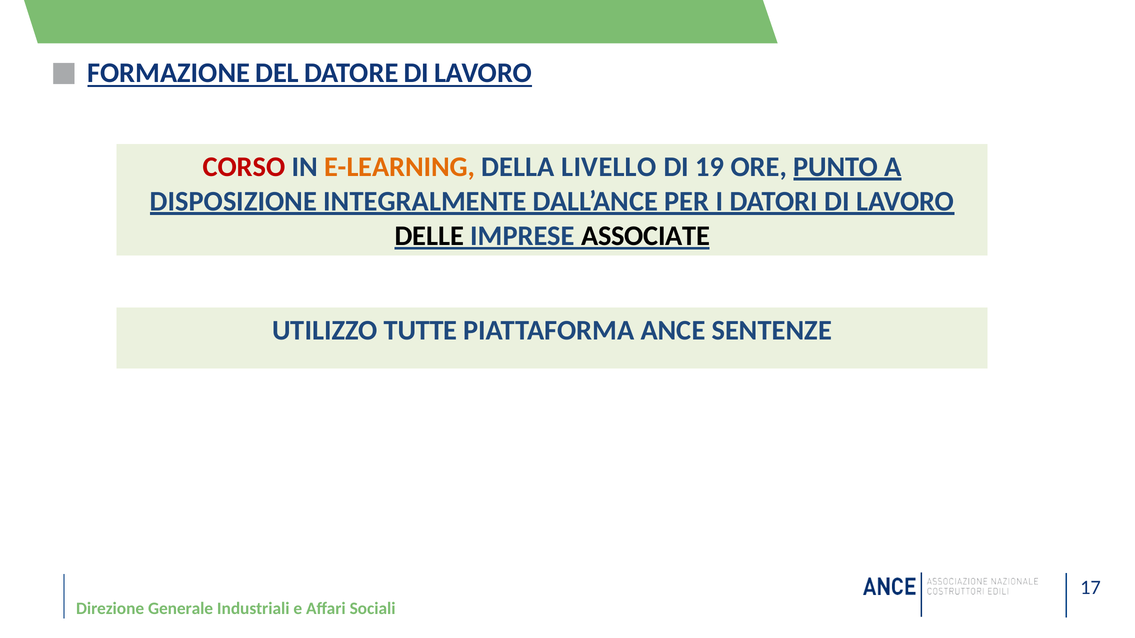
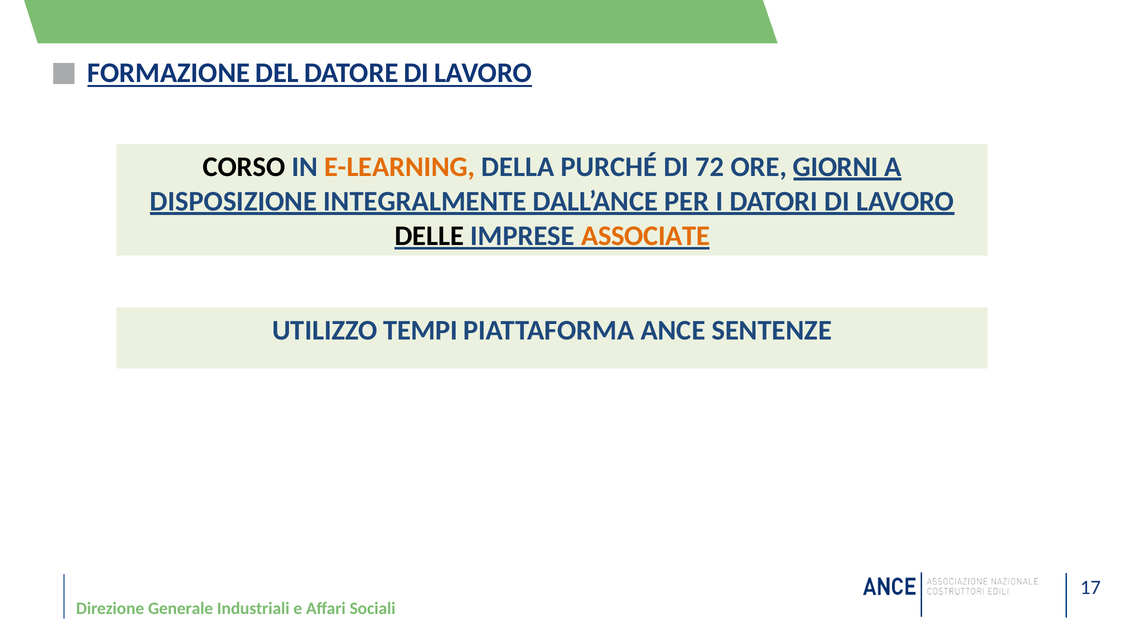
CORSO colour: red -> black
LIVELLO: LIVELLO -> PURCHÉ
19: 19 -> 72
PUNTO: PUNTO -> GIORNI
ASSOCIATE colour: black -> orange
TUTTE: TUTTE -> TEMPI
